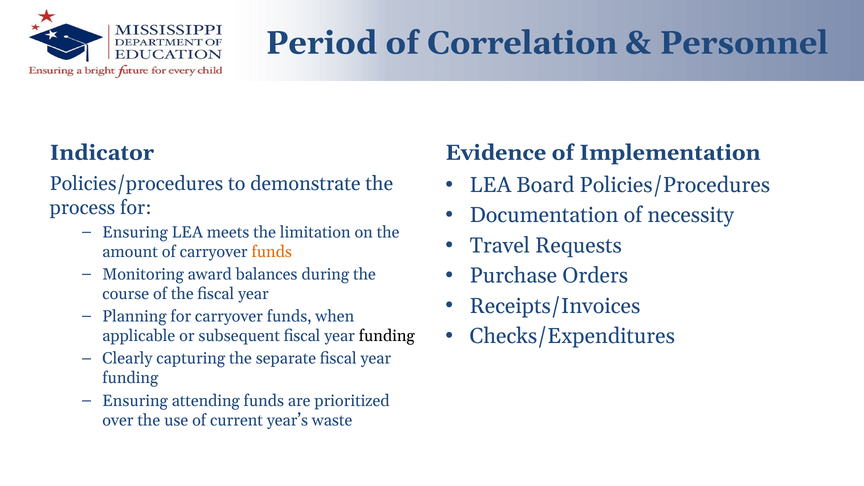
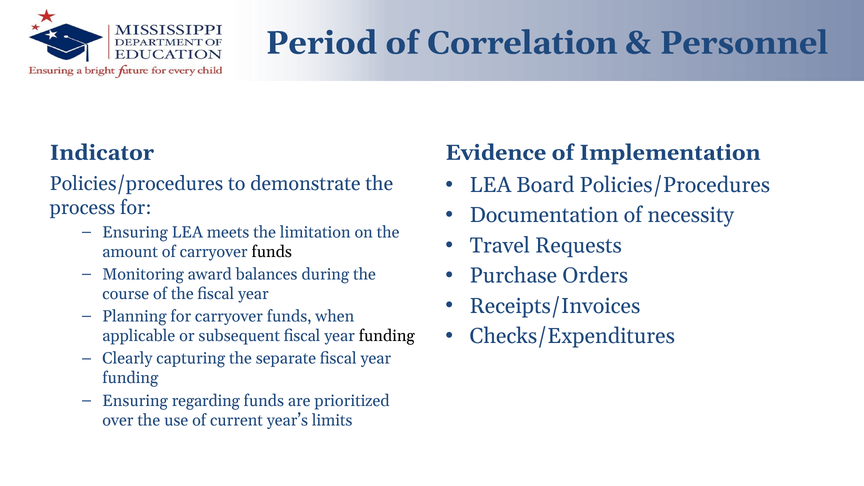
funds at (272, 252) colour: orange -> black
attending: attending -> regarding
waste: waste -> limits
